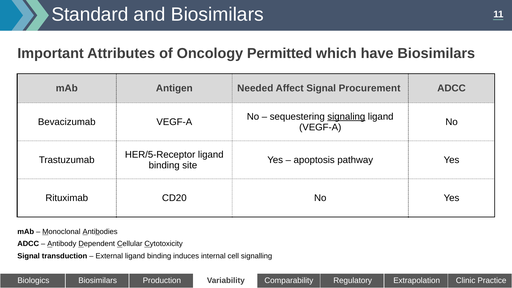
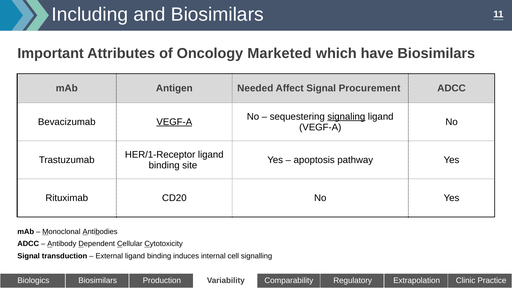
Standard: Standard -> Including
Permitted: Permitted -> Marketed
VEGF-A at (174, 122) underline: none -> present
HER/5-Receptor: HER/5-Receptor -> HER/1-Receptor
